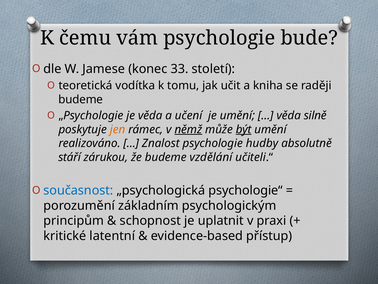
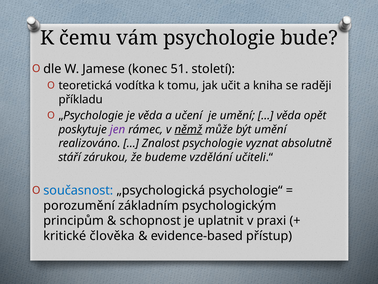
33: 33 -> 51
budeme at (81, 99): budeme -> příkladu
silně: silně -> opět
jen colour: orange -> purple
být underline: present -> none
hudby: hudby -> vyznat
latentní: latentní -> člověka
